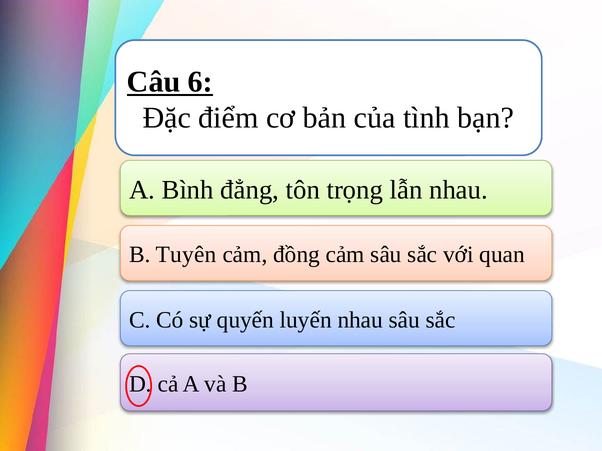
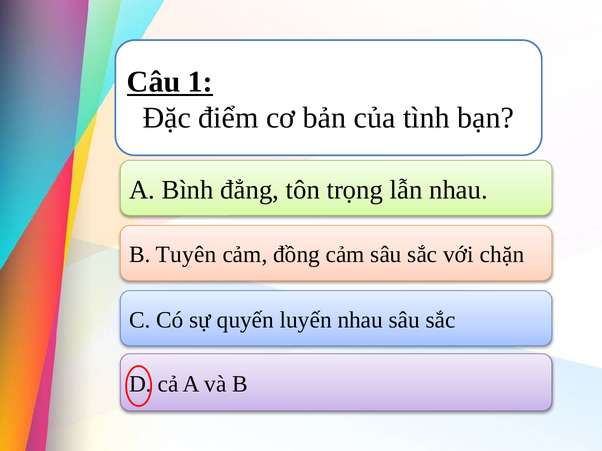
6: 6 -> 1
quan: quan -> chặn
